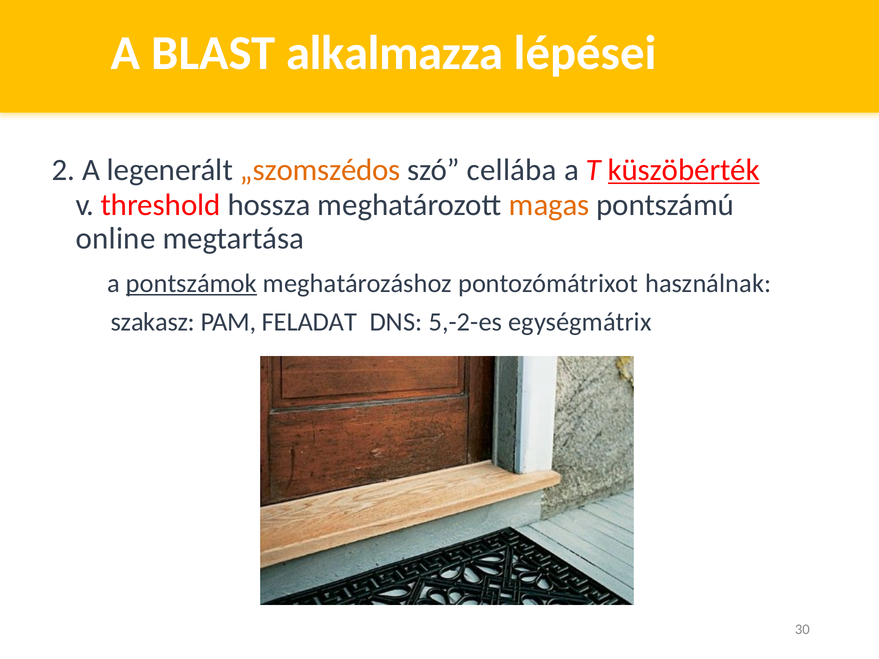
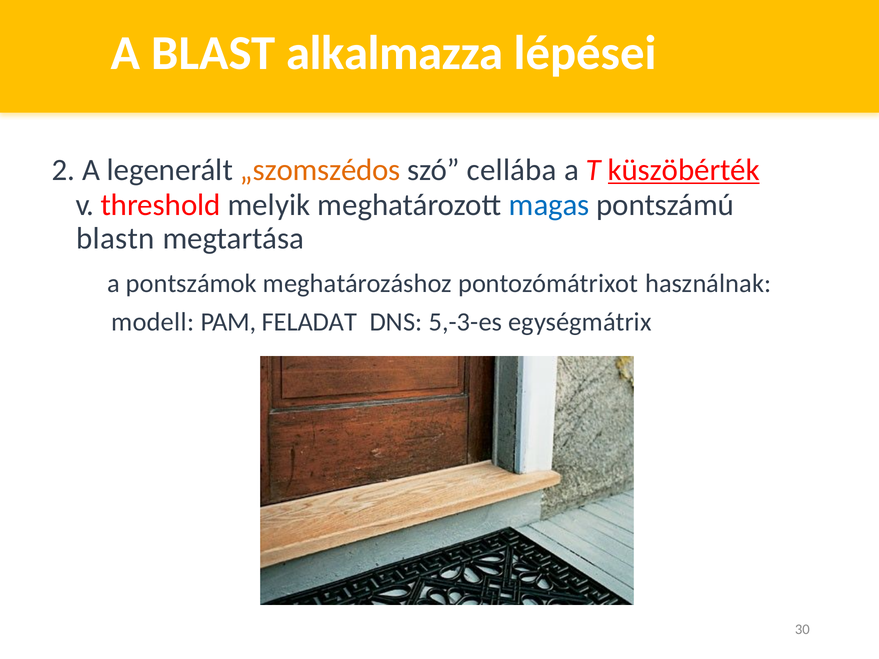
hossza: hossza -> melyik
magas colour: orange -> blue
online: online -> blastn
pontszámok underline: present -> none
szakasz: szakasz -> modell
5,-2-es: 5,-2-es -> 5,-3-es
